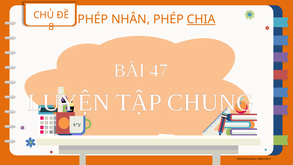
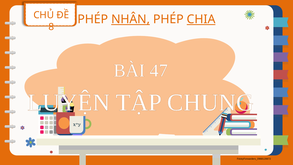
NHÂN underline: none -> present
